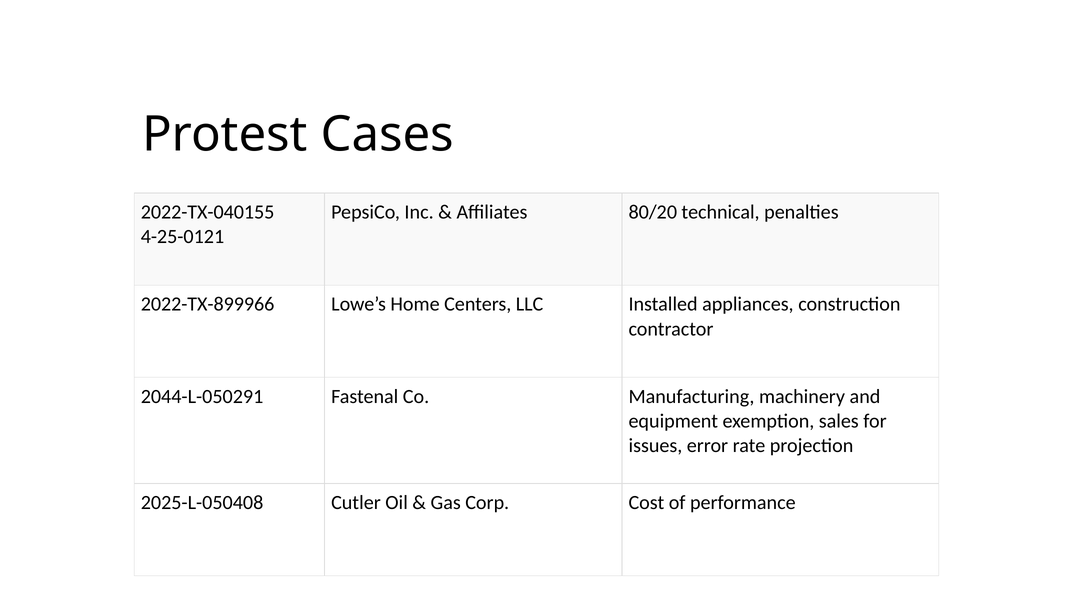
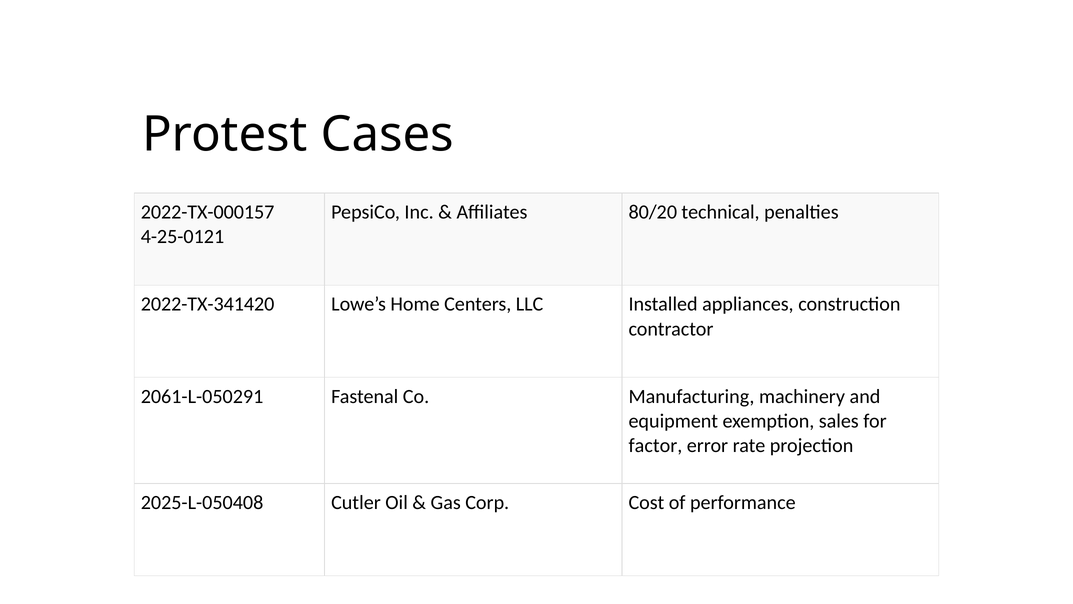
2022-TX-040155: 2022-TX-040155 -> 2022-TX-000157
2022-TX-899966: 2022-TX-899966 -> 2022-TX-341420
2044-L-050291: 2044-L-050291 -> 2061-L-050291
issues: issues -> factor
